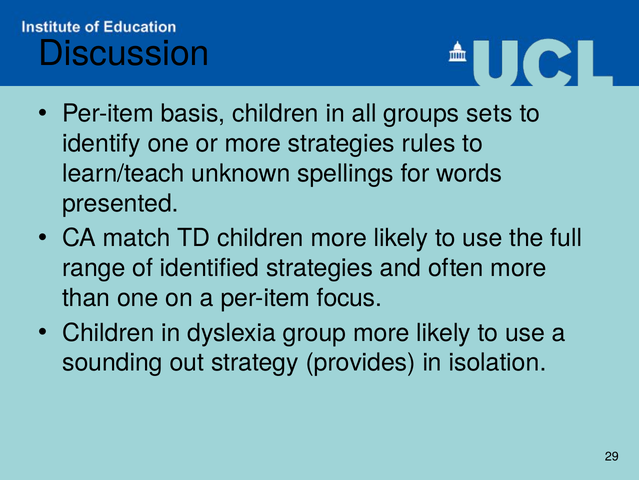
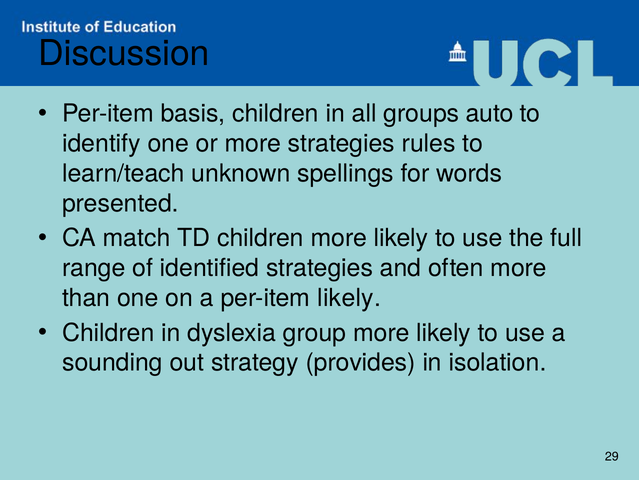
sets: sets -> auto
per-item focus: focus -> likely
